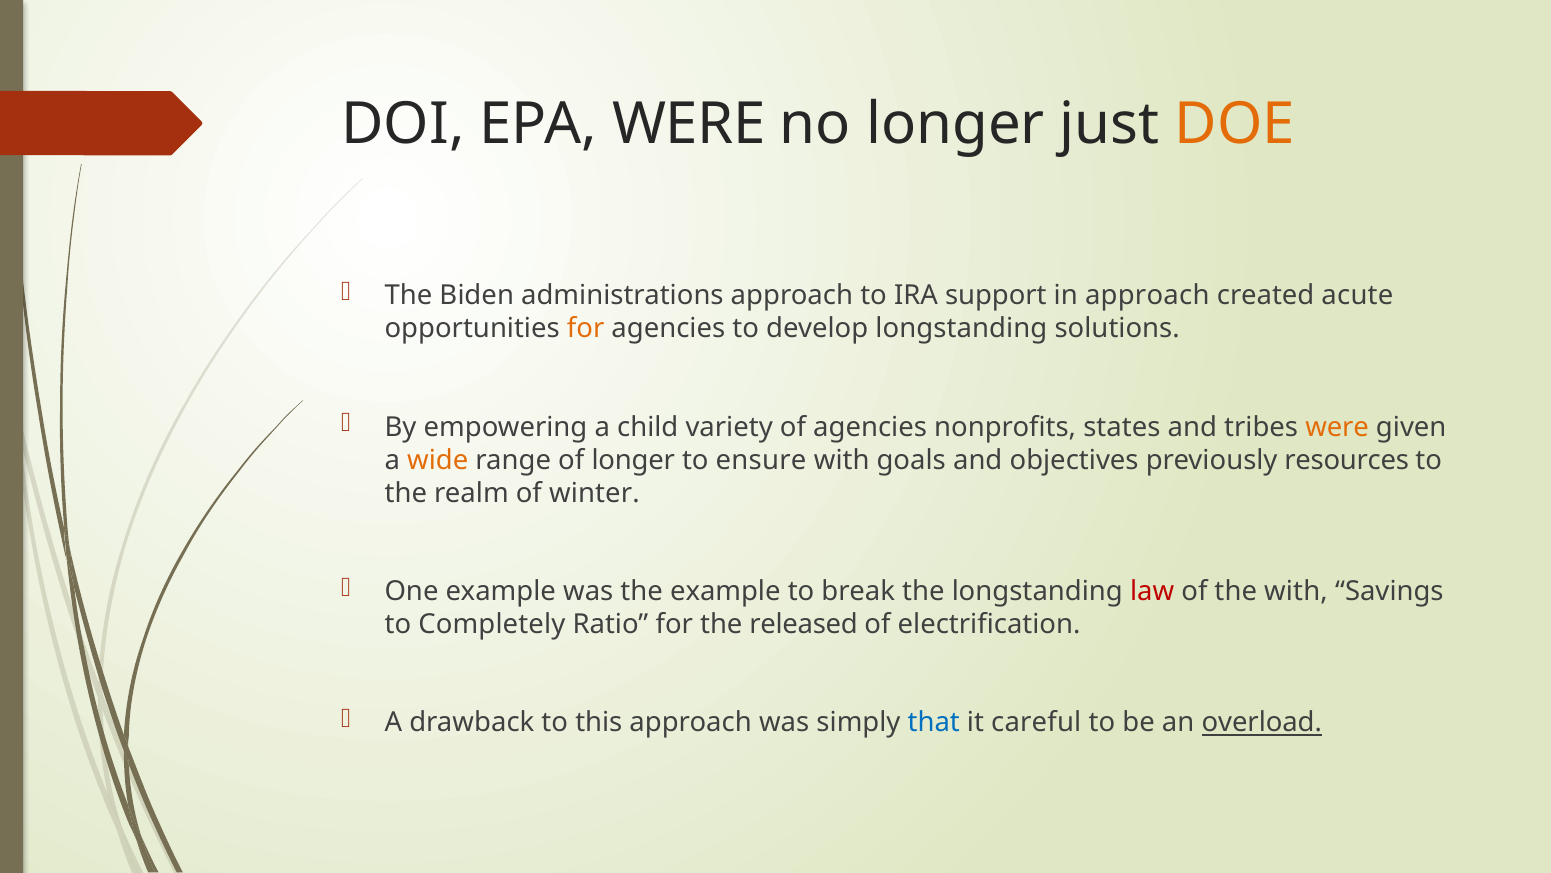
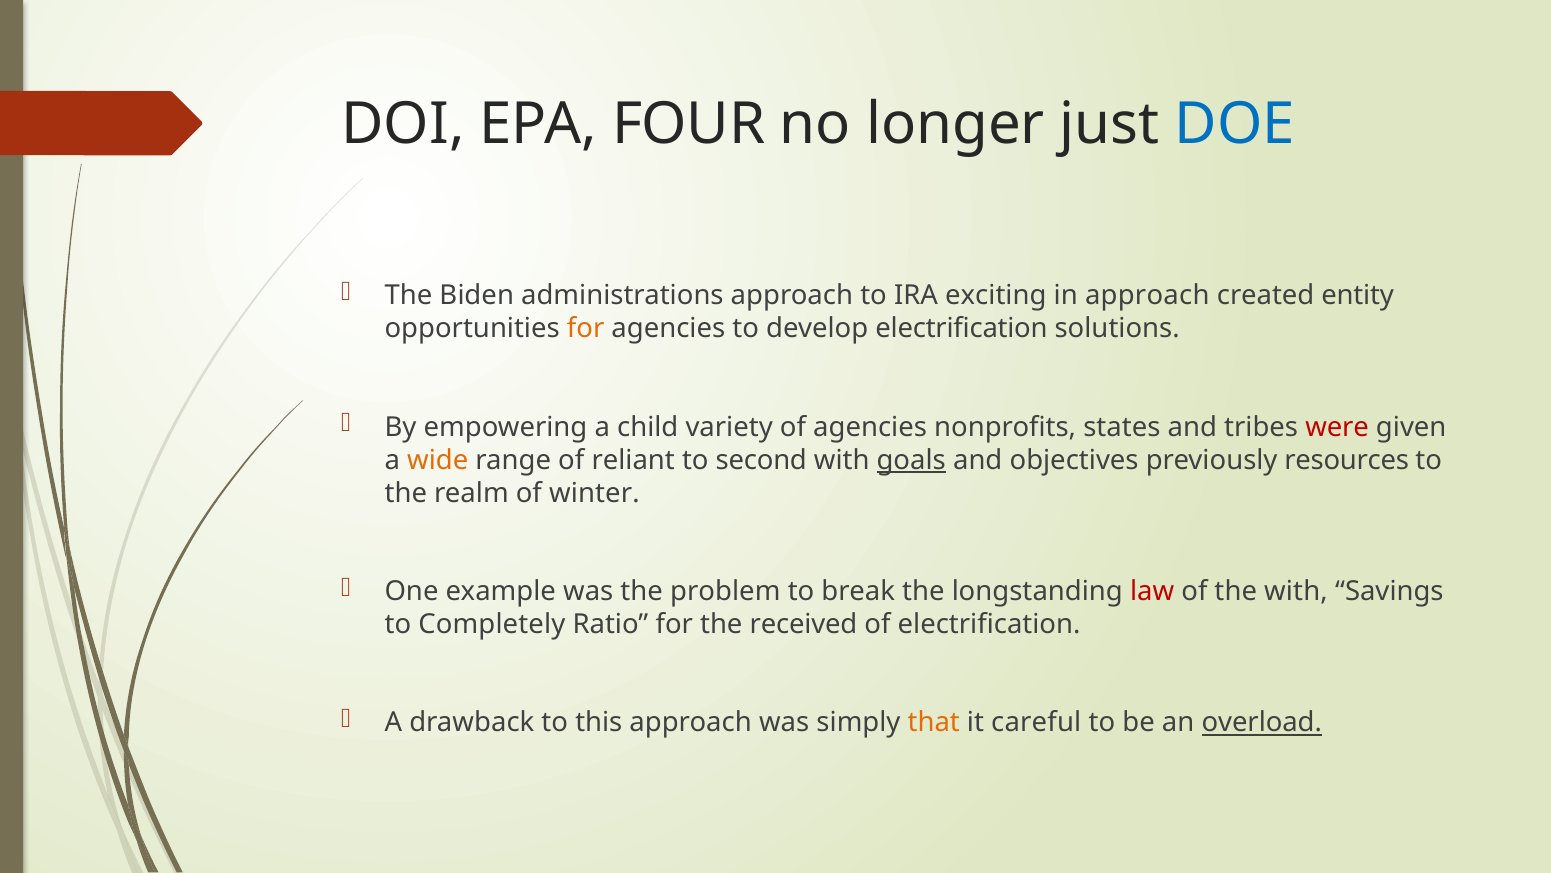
EPA WERE: WERE -> FOUR
DOE colour: orange -> blue
support: support -> exciting
acute: acute -> entity
develop longstanding: longstanding -> electrification
were at (1337, 427) colour: orange -> red
of longer: longer -> reliant
ensure: ensure -> second
goals underline: none -> present
the example: example -> problem
released: released -> received
that colour: blue -> orange
